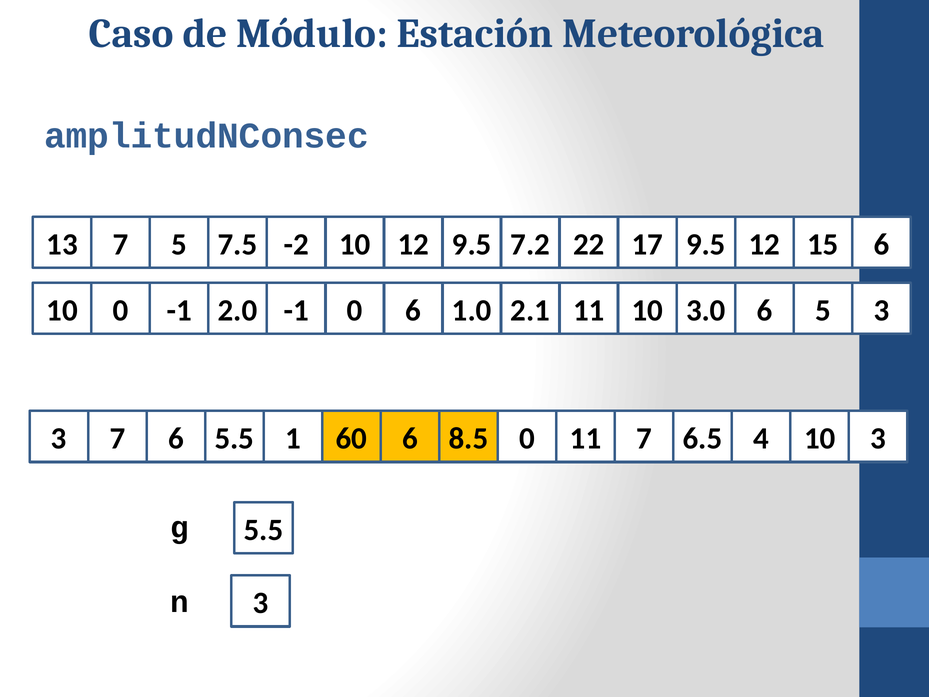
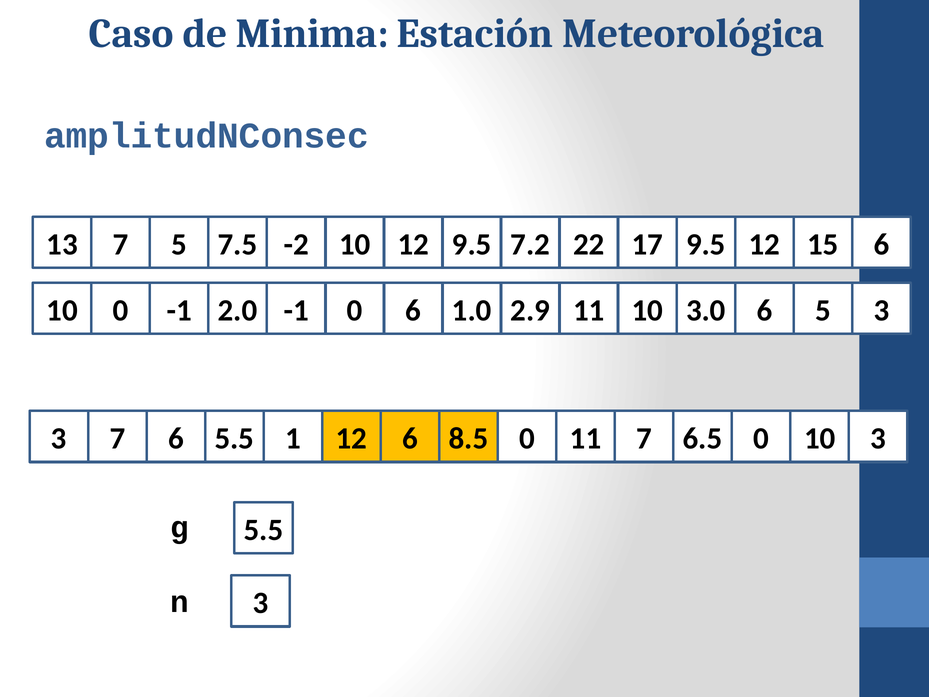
Módulo: Módulo -> Minima
2.1: 2.1 -> 2.9
1 60: 60 -> 12
6.5 4: 4 -> 0
